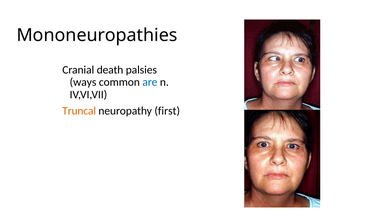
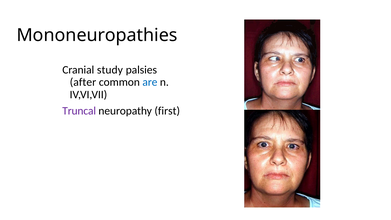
death: death -> study
ways: ways -> after
Truncal colour: orange -> purple
